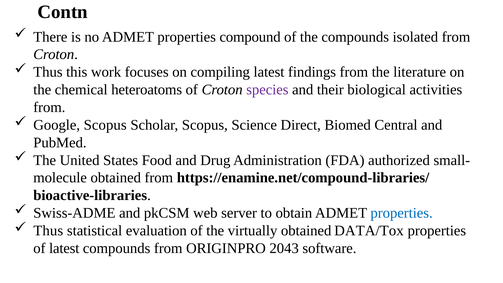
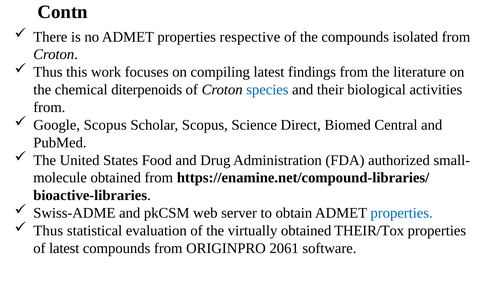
compound: compound -> respective
heteroatoms: heteroatoms -> diterpenoids
species colour: purple -> blue
DATA/Tox: DATA/Tox -> THEIR/Tox
2043: 2043 -> 2061
